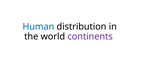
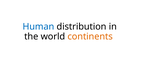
continents colour: purple -> orange
